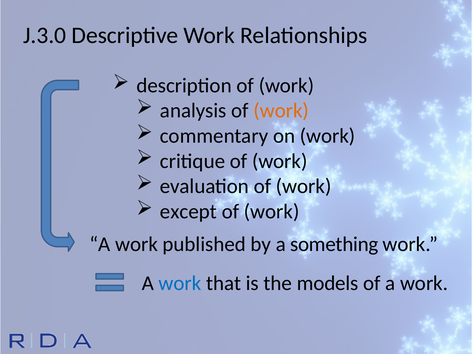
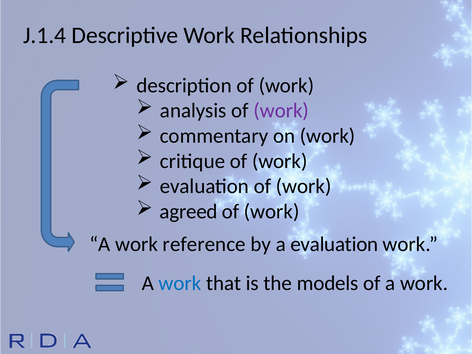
J.3.0: J.3.0 -> J.1.4
work at (281, 111) colour: orange -> purple
except: except -> agreed
published: published -> reference
a something: something -> evaluation
